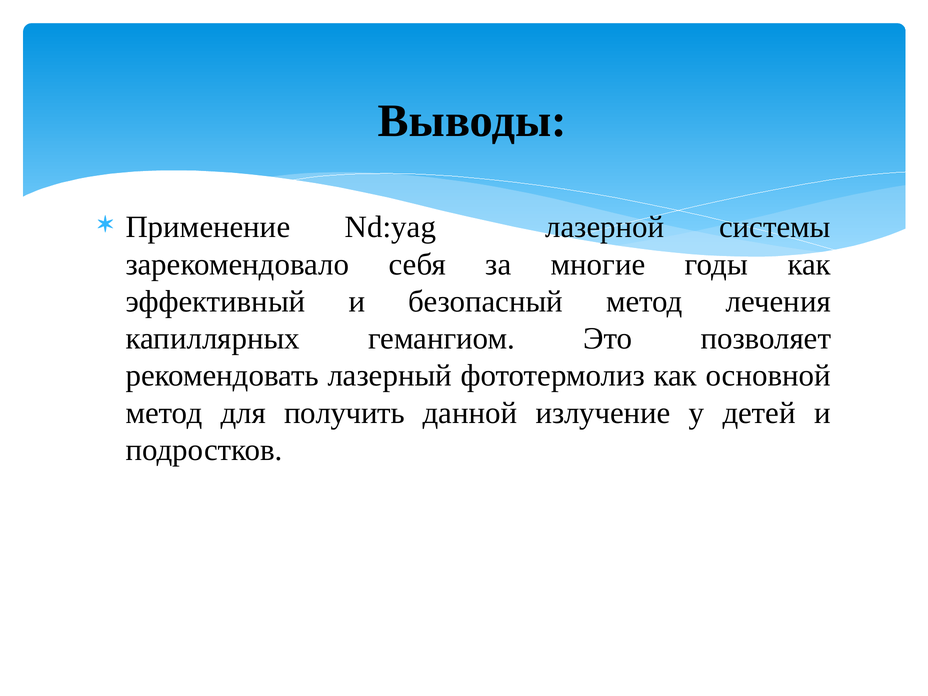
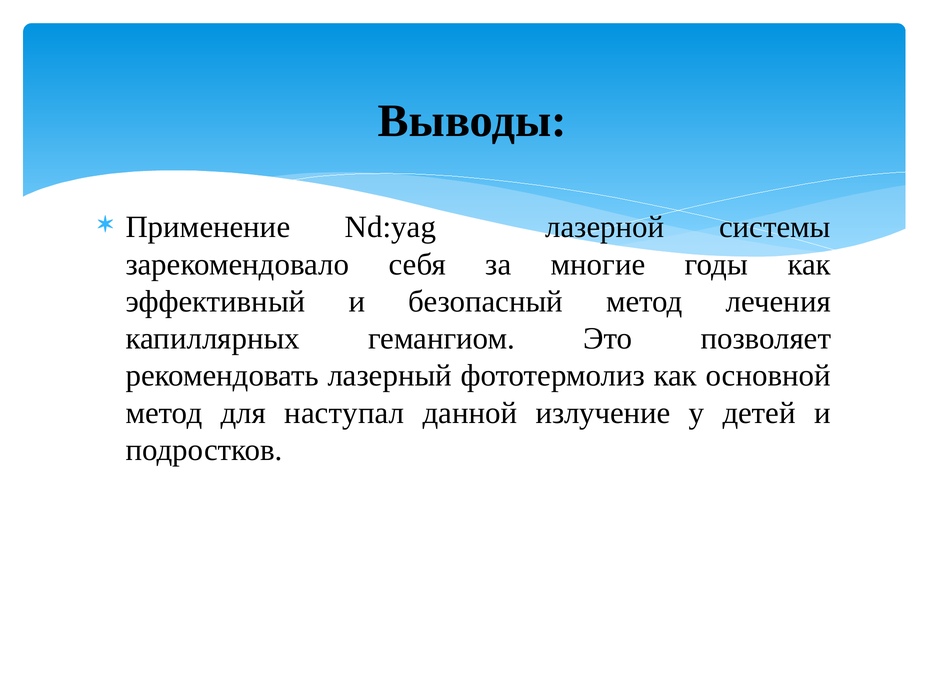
получить: получить -> наступал
